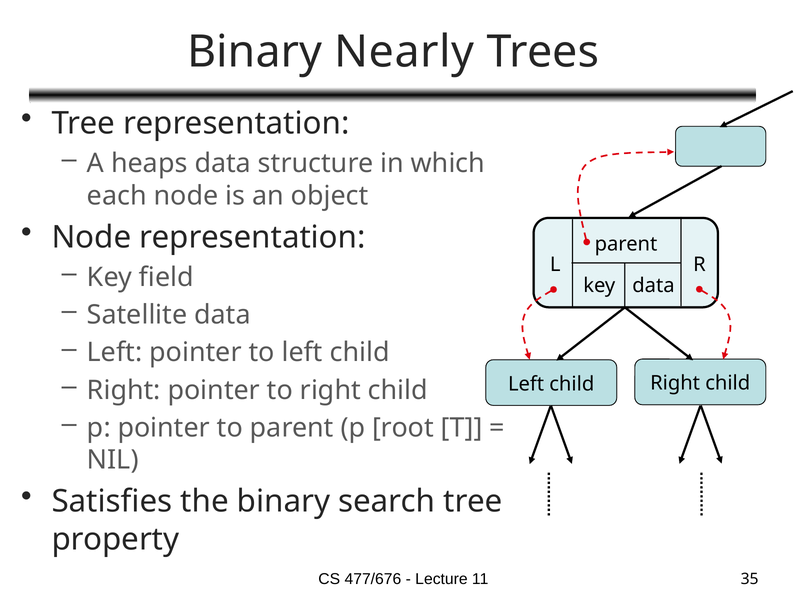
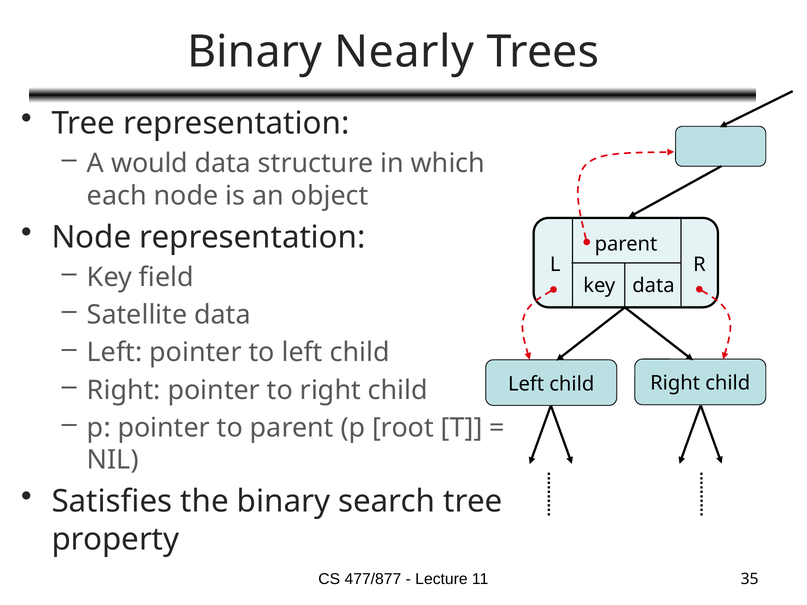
heaps: heaps -> would
477/676: 477/676 -> 477/877
